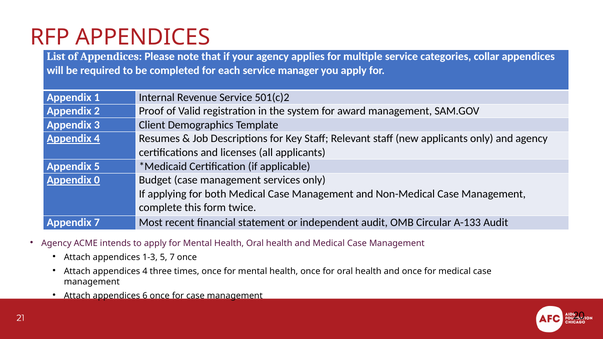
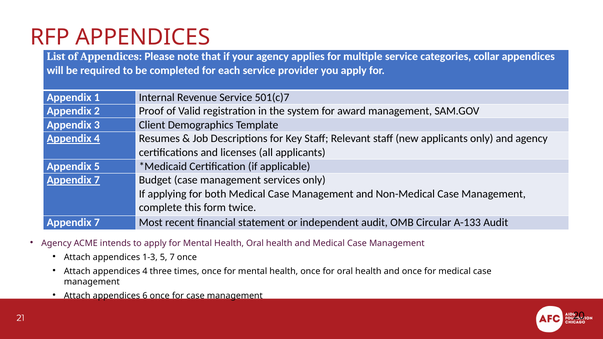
manager: manager -> provider
501(c)2: 501(c)2 -> 501(c)7
0 at (97, 180): 0 -> 7
